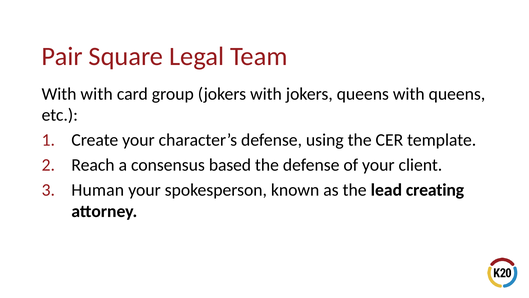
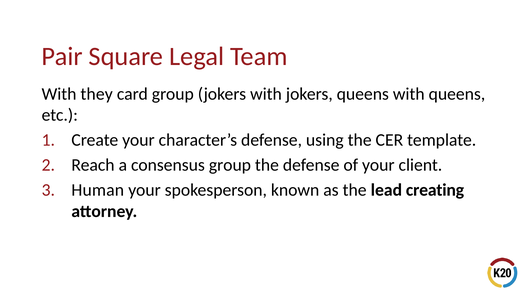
With with: with -> they
consensus based: based -> group
